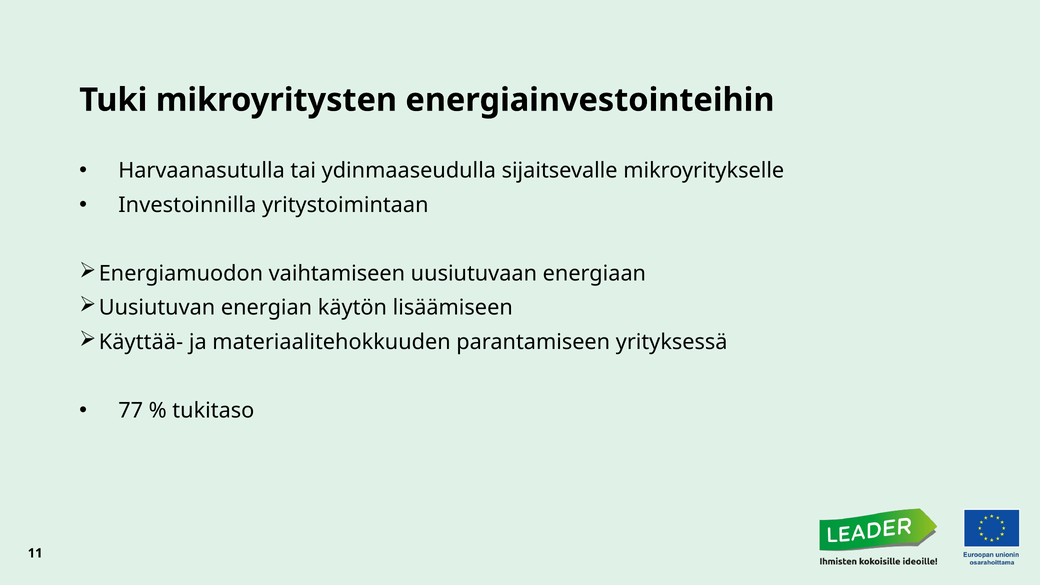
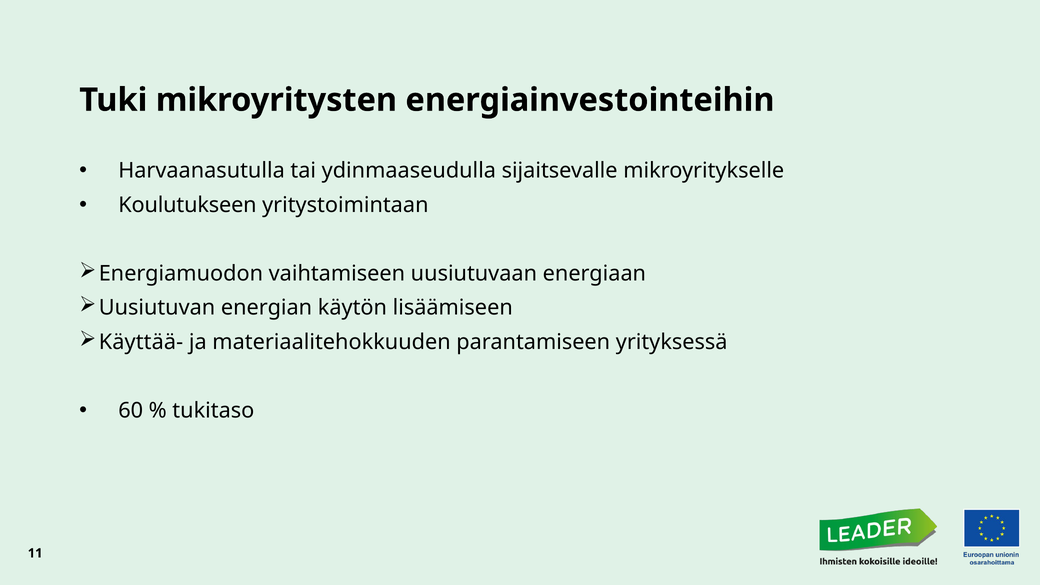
Investoinnilla: Investoinnilla -> Koulutukseen
77: 77 -> 60
